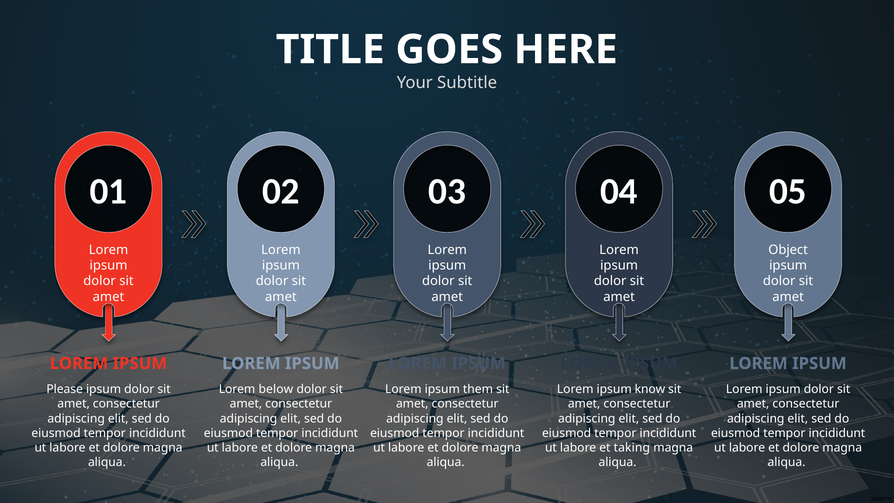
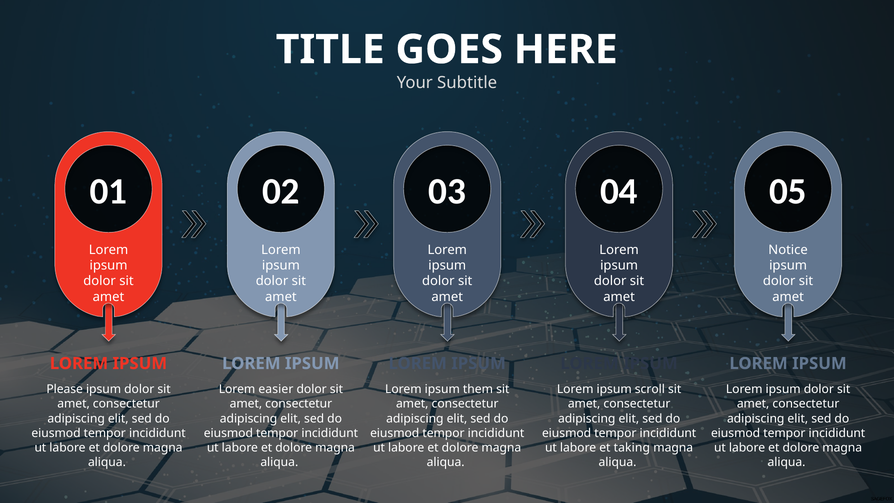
Object: Object -> Notice
below: below -> easier
know: know -> scroll
